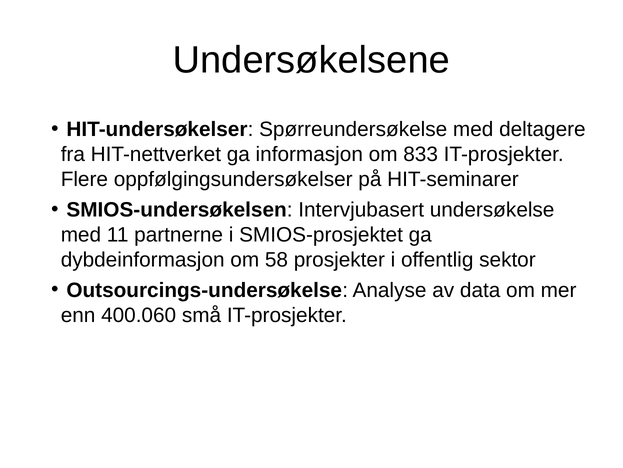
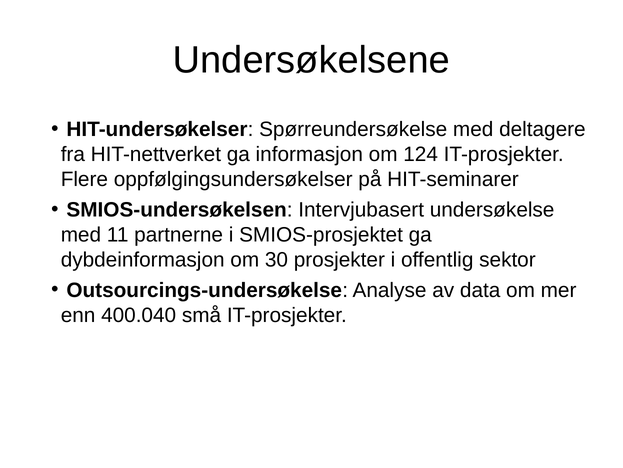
833: 833 -> 124
58: 58 -> 30
400.060: 400.060 -> 400.040
